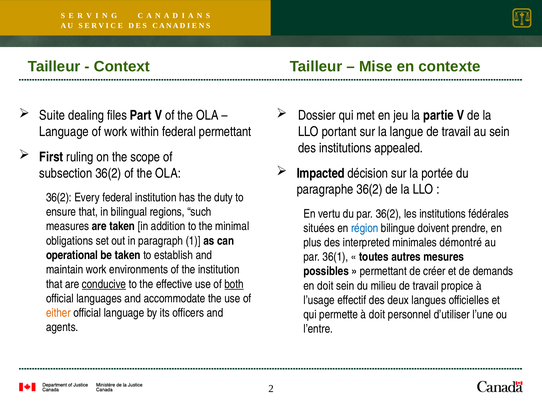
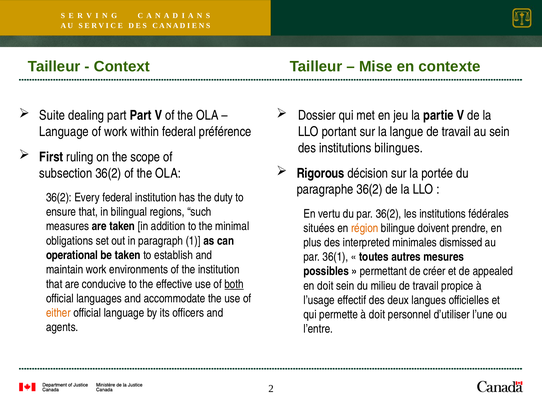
dealing files: files -> part
federal permettant: permettant -> préférence
appealed: appealed -> bilingues
Impacted: Impacted -> Rigorous
région colour: blue -> orange
démontré: démontré -> dismissed
demands: demands -> appealed
conducive underline: present -> none
